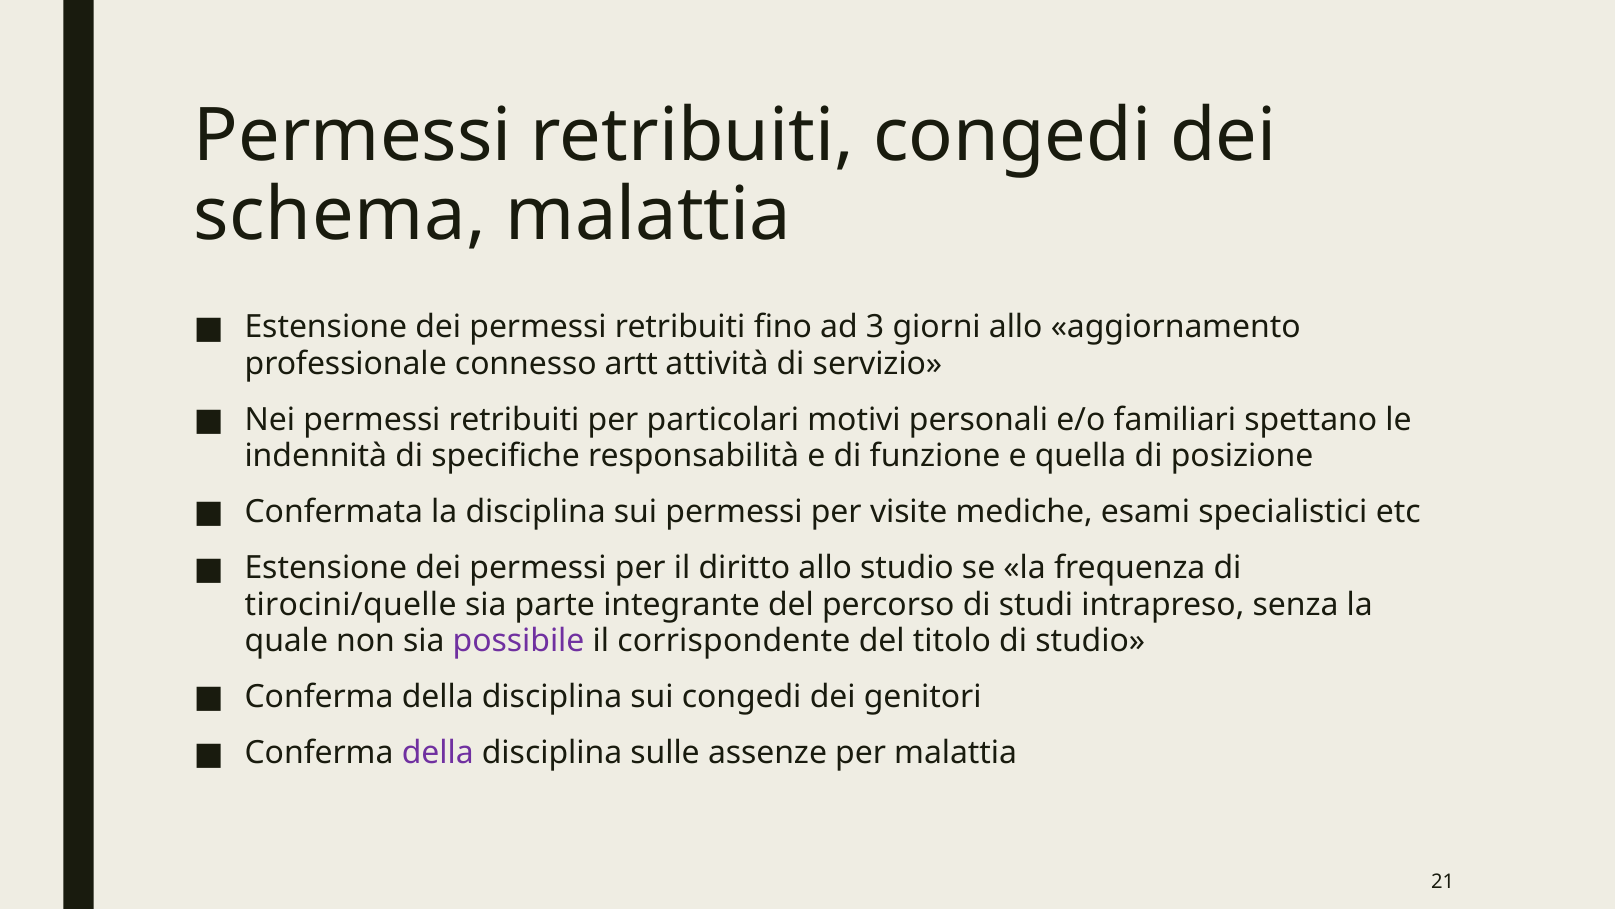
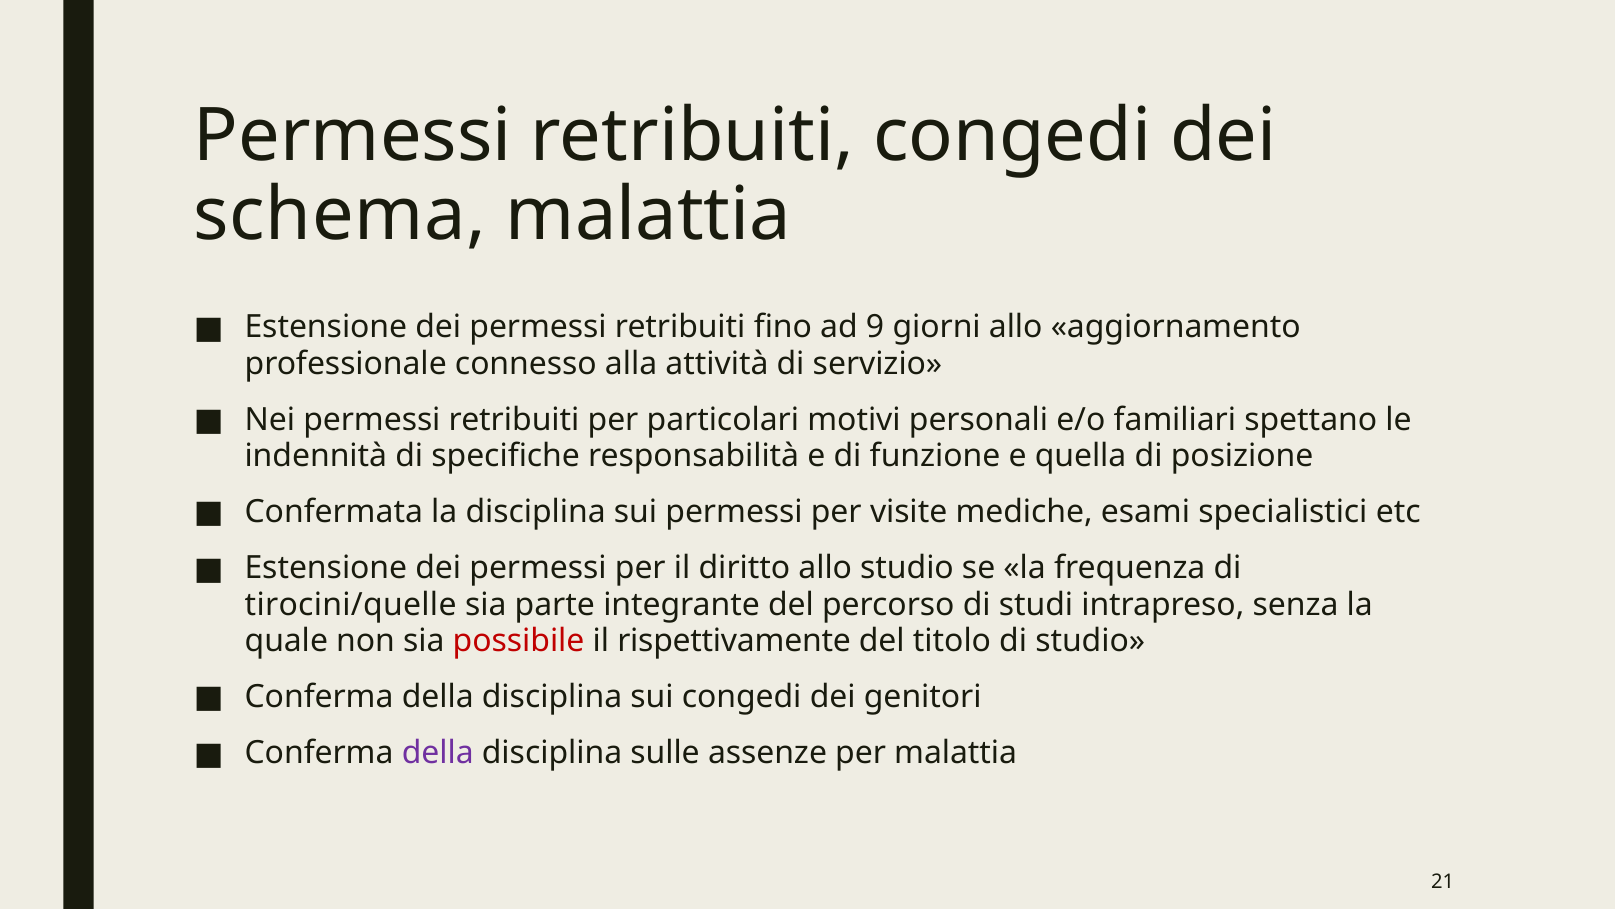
3: 3 -> 9
artt: artt -> alla
possibile colour: purple -> red
corrispondente: corrispondente -> rispettivamente
